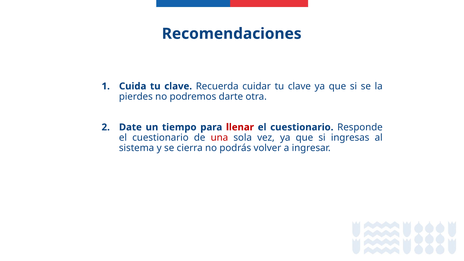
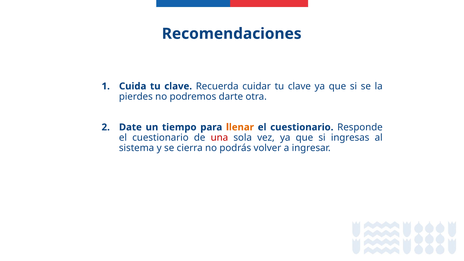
llenar colour: red -> orange
